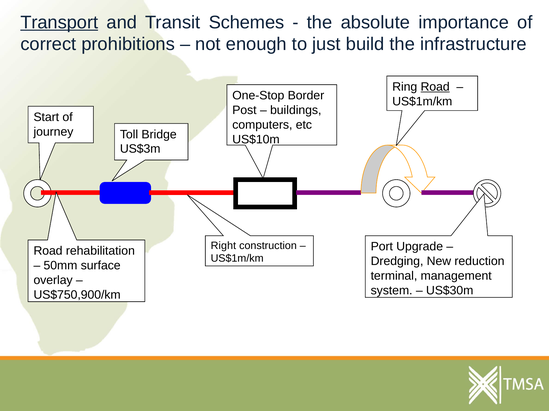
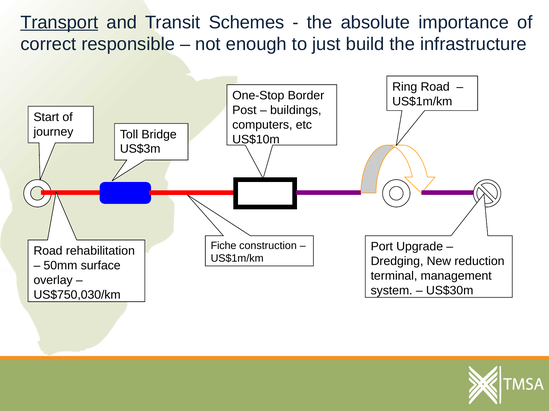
prohibitions: prohibitions -> responsible
Road at (435, 87) underline: present -> none
Right: Right -> Fiche
US$750,900/km: US$750,900/km -> US$750,030/km
